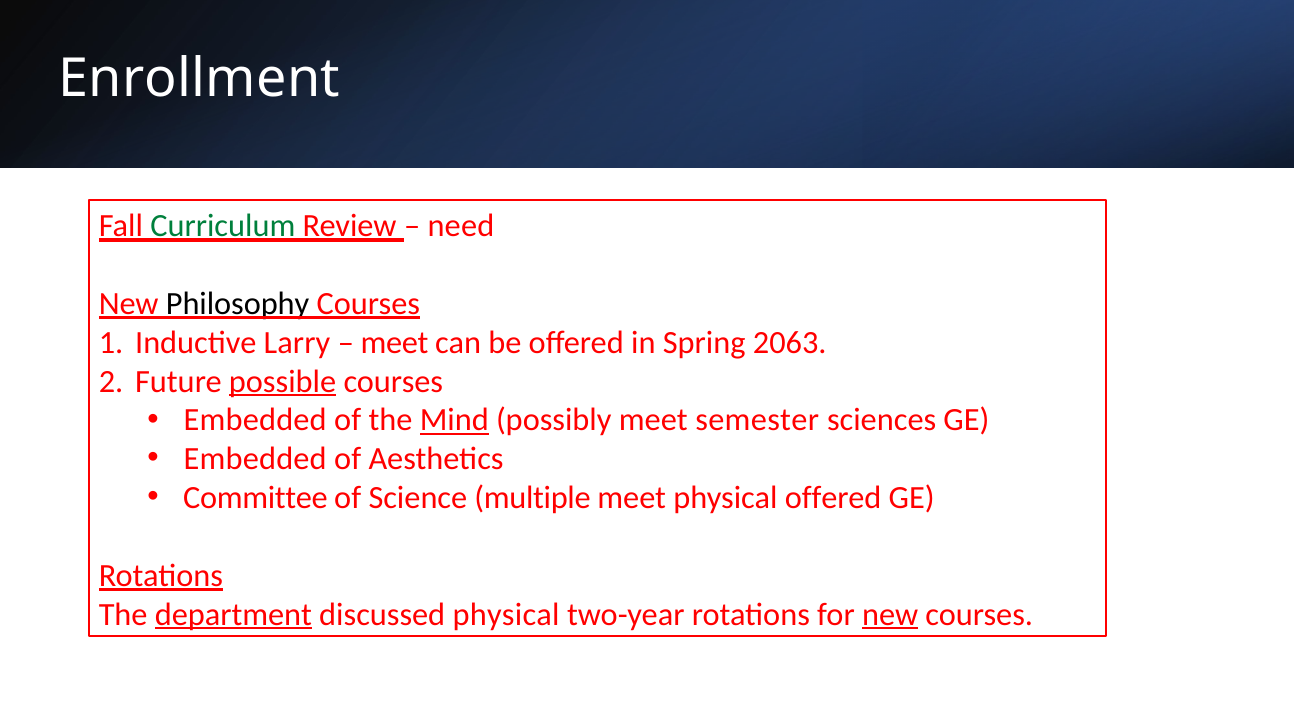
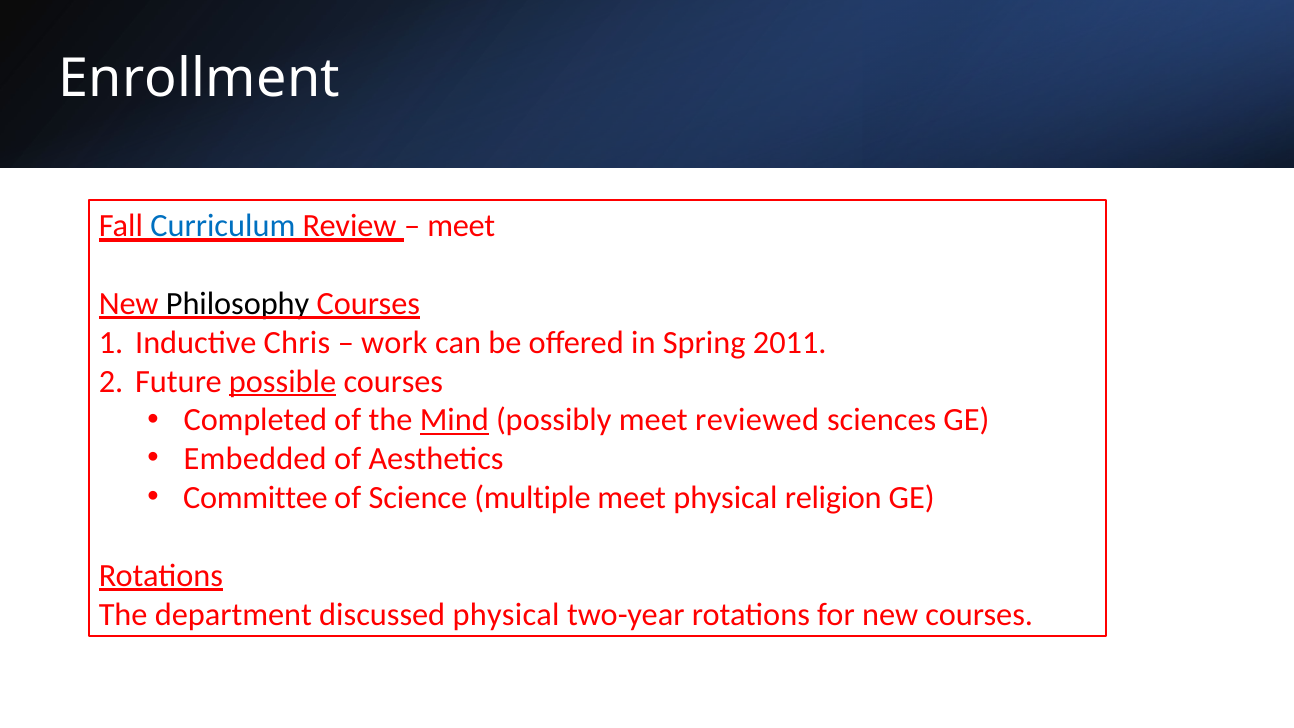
Curriculum colour: green -> blue
need at (461, 226): need -> meet
Larry: Larry -> Chris
meet at (395, 343): meet -> work
2063: 2063 -> 2011
Embedded at (255, 420): Embedded -> Completed
semester: semester -> reviewed
physical offered: offered -> religion
department underline: present -> none
new at (890, 614) underline: present -> none
